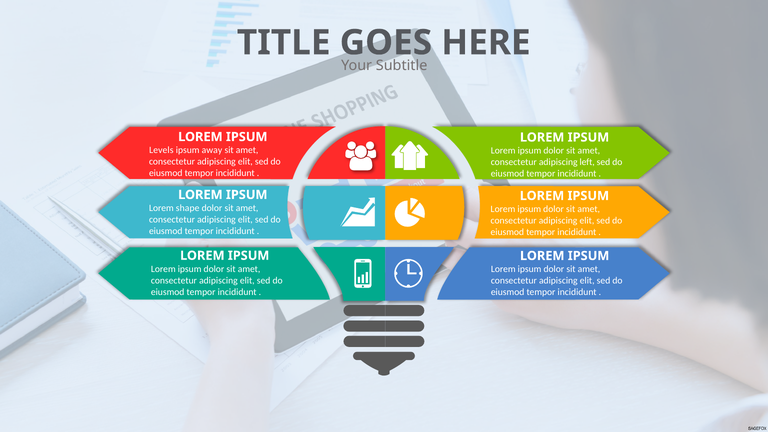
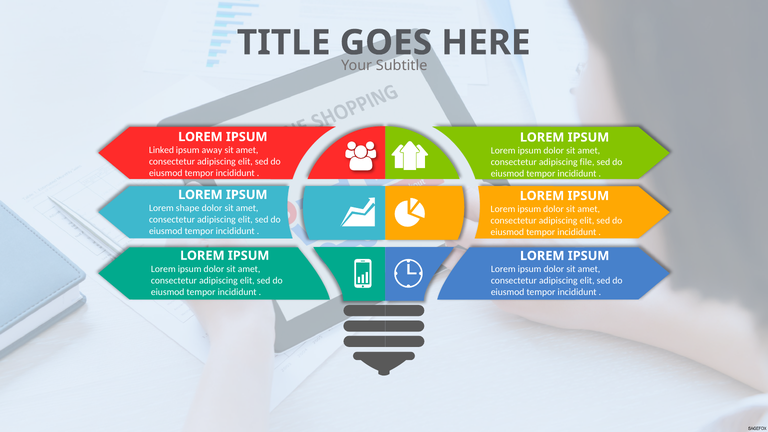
Levels: Levels -> Linked
left: left -> file
